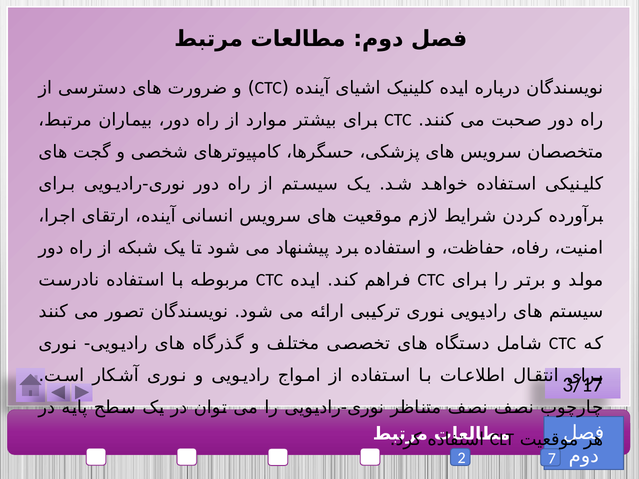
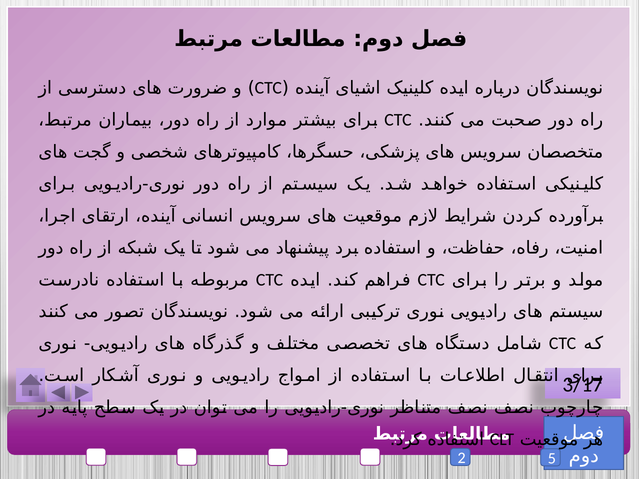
7: 7 -> 5
